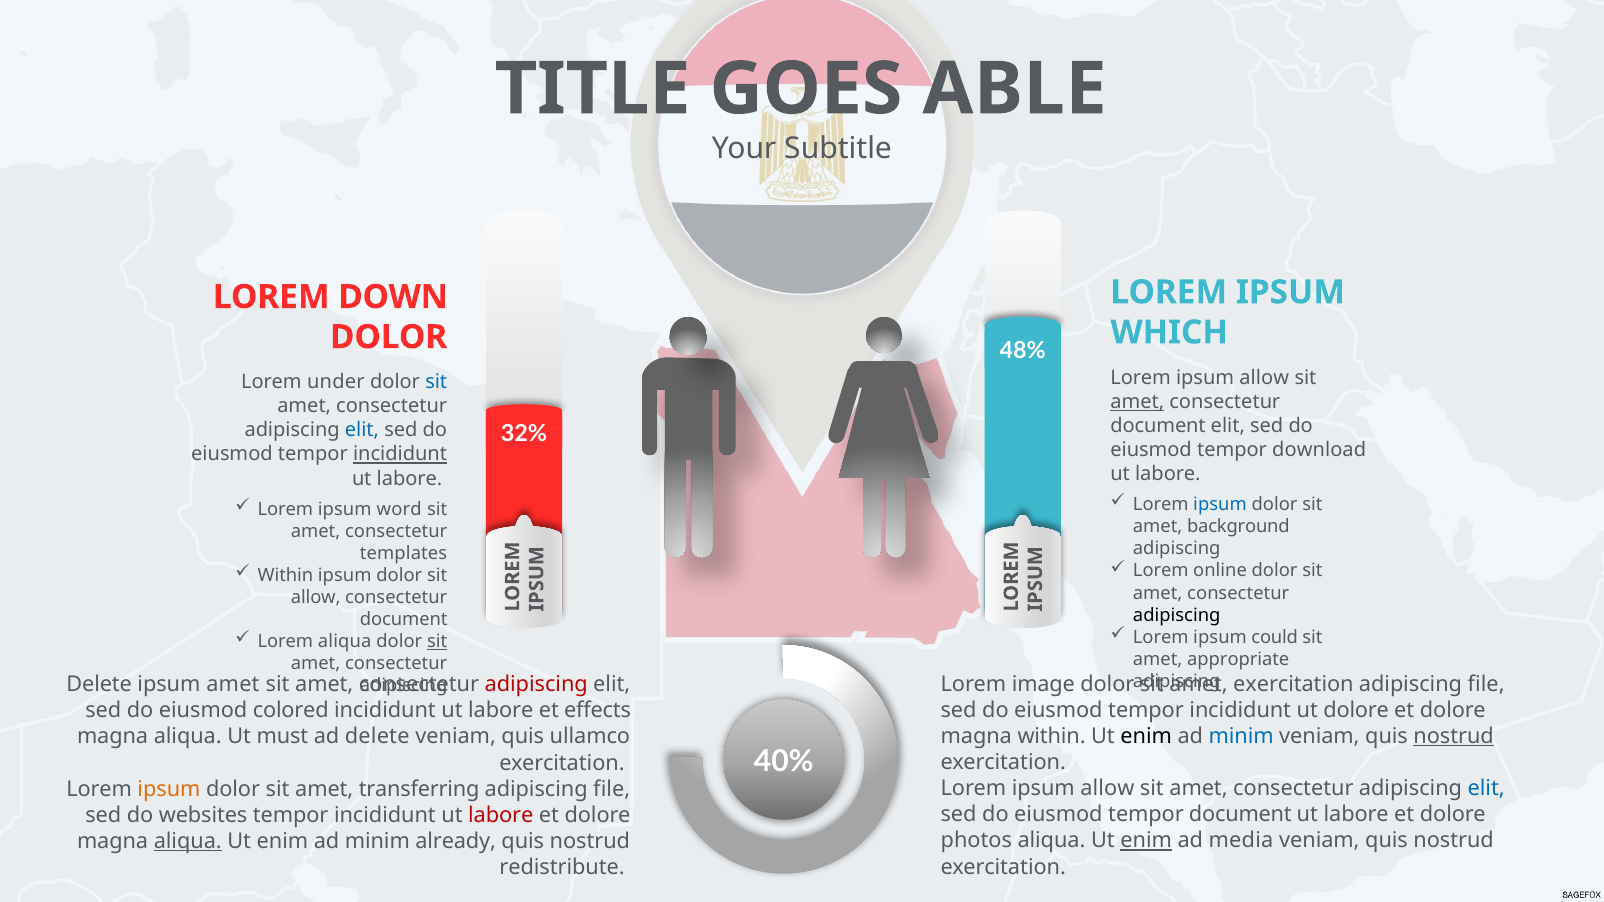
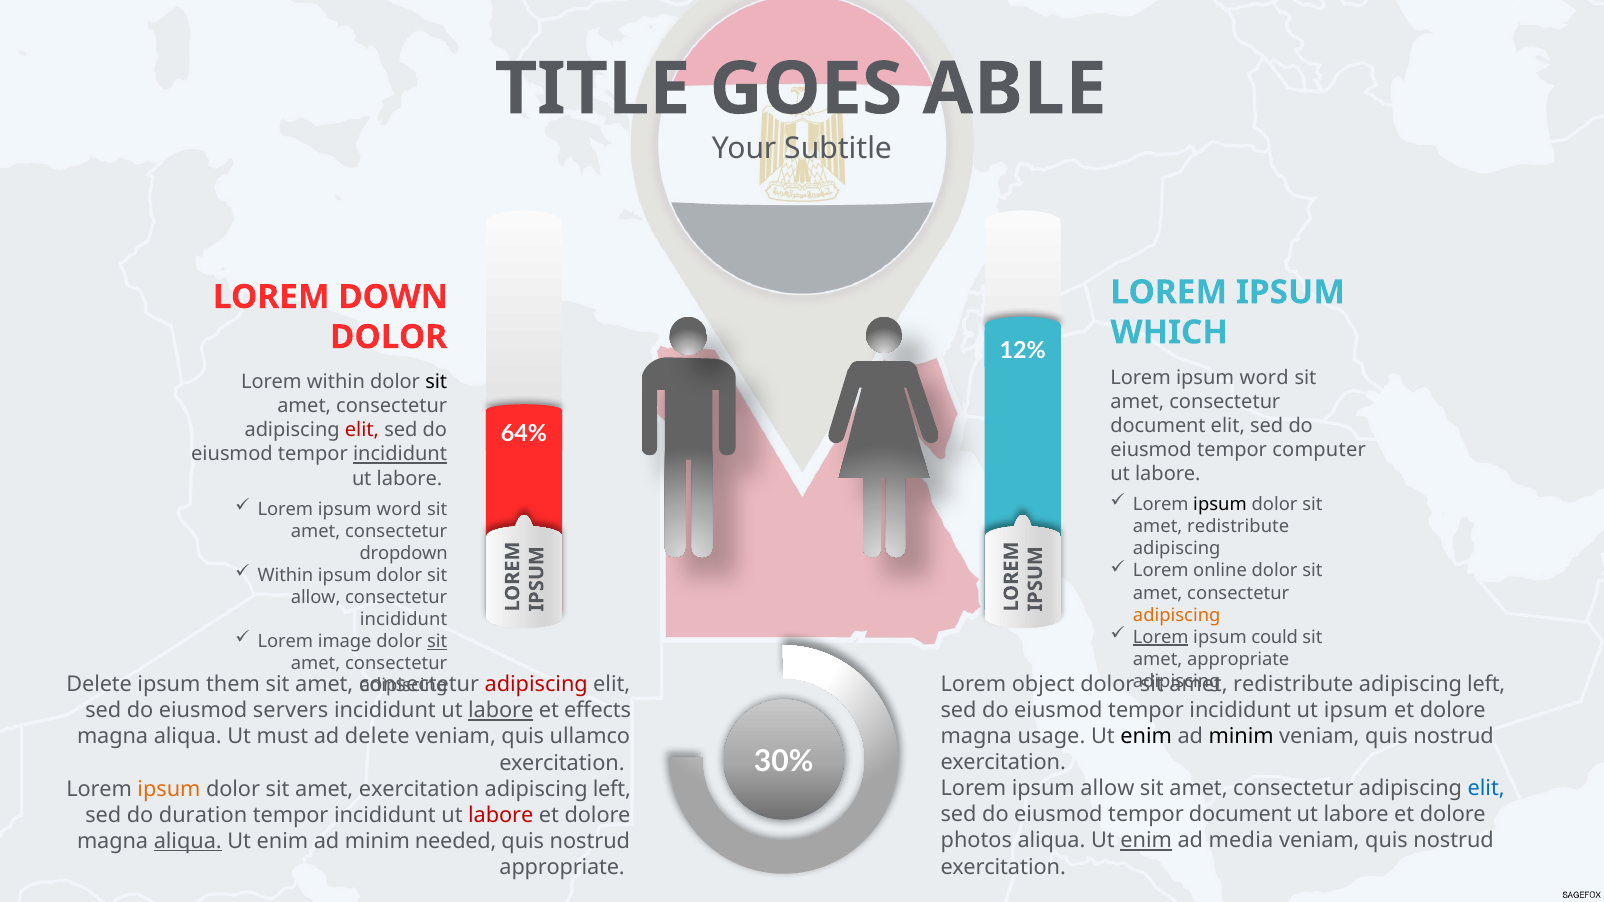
48%: 48% -> 12%
allow at (1264, 378): allow -> word
Lorem under: under -> within
sit at (436, 382) colour: blue -> black
amet at (1137, 402) underline: present -> none
elit at (362, 430) colour: blue -> red
32%: 32% -> 64%
download: download -> computer
ipsum at (1220, 505) colour: blue -> black
background at (1238, 527): background -> redistribute
templates: templates -> dropdown
adipiscing at (1177, 615) colour: black -> orange
document at (404, 620): document -> incididunt
Lorem at (1161, 637) underline: none -> present
Lorem aliqua: aliqua -> image
image: image -> object
exercitation at (1293, 684): exercitation -> redistribute
file at (1486, 684): file -> left
ipsum amet: amet -> them
ut dolore: dolore -> ipsum
colored: colored -> servers
labore at (501, 711) underline: none -> present
magna within: within -> usage
minim at (1241, 737) colour: blue -> black
nostrud at (1454, 737) underline: present -> none
40%: 40% -> 30%
amet transferring: transferring -> exercitation
file at (612, 789): file -> left
websites: websites -> duration
already: already -> needed
redistribute at (562, 868): redistribute -> appropriate
